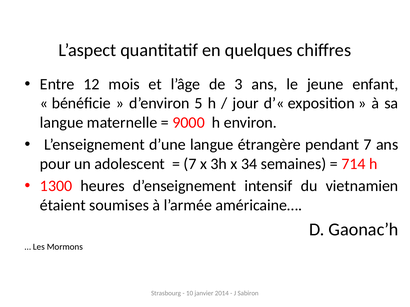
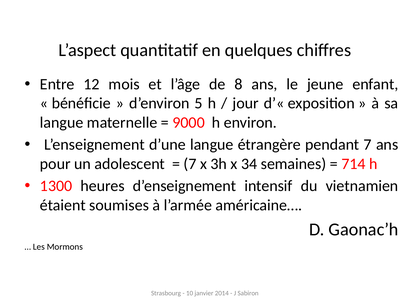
3: 3 -> 8
